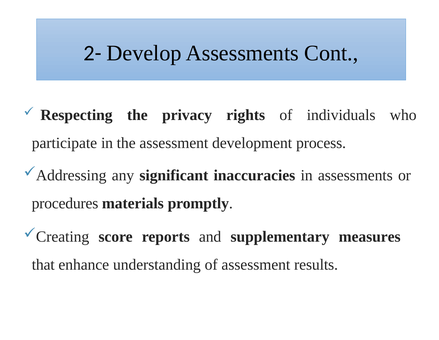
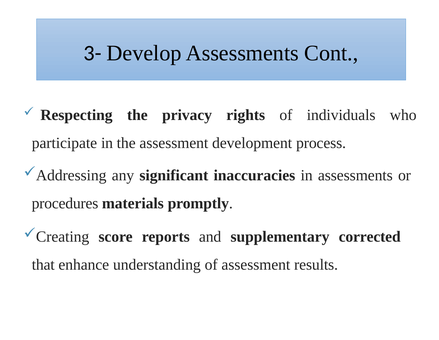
2-: 2- -> 3-
measures: measures -> corrected
